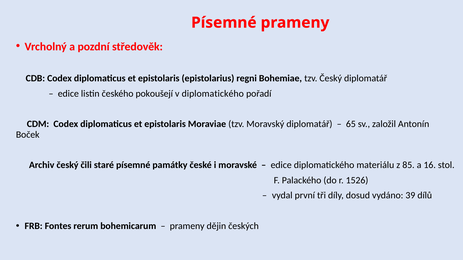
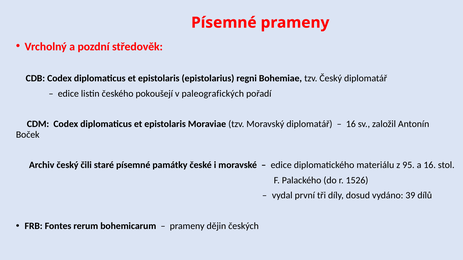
v diplomatického: diplomatického -> paleografických
65 at (351, 124): 65 -> 16
85: 85 -> 95
